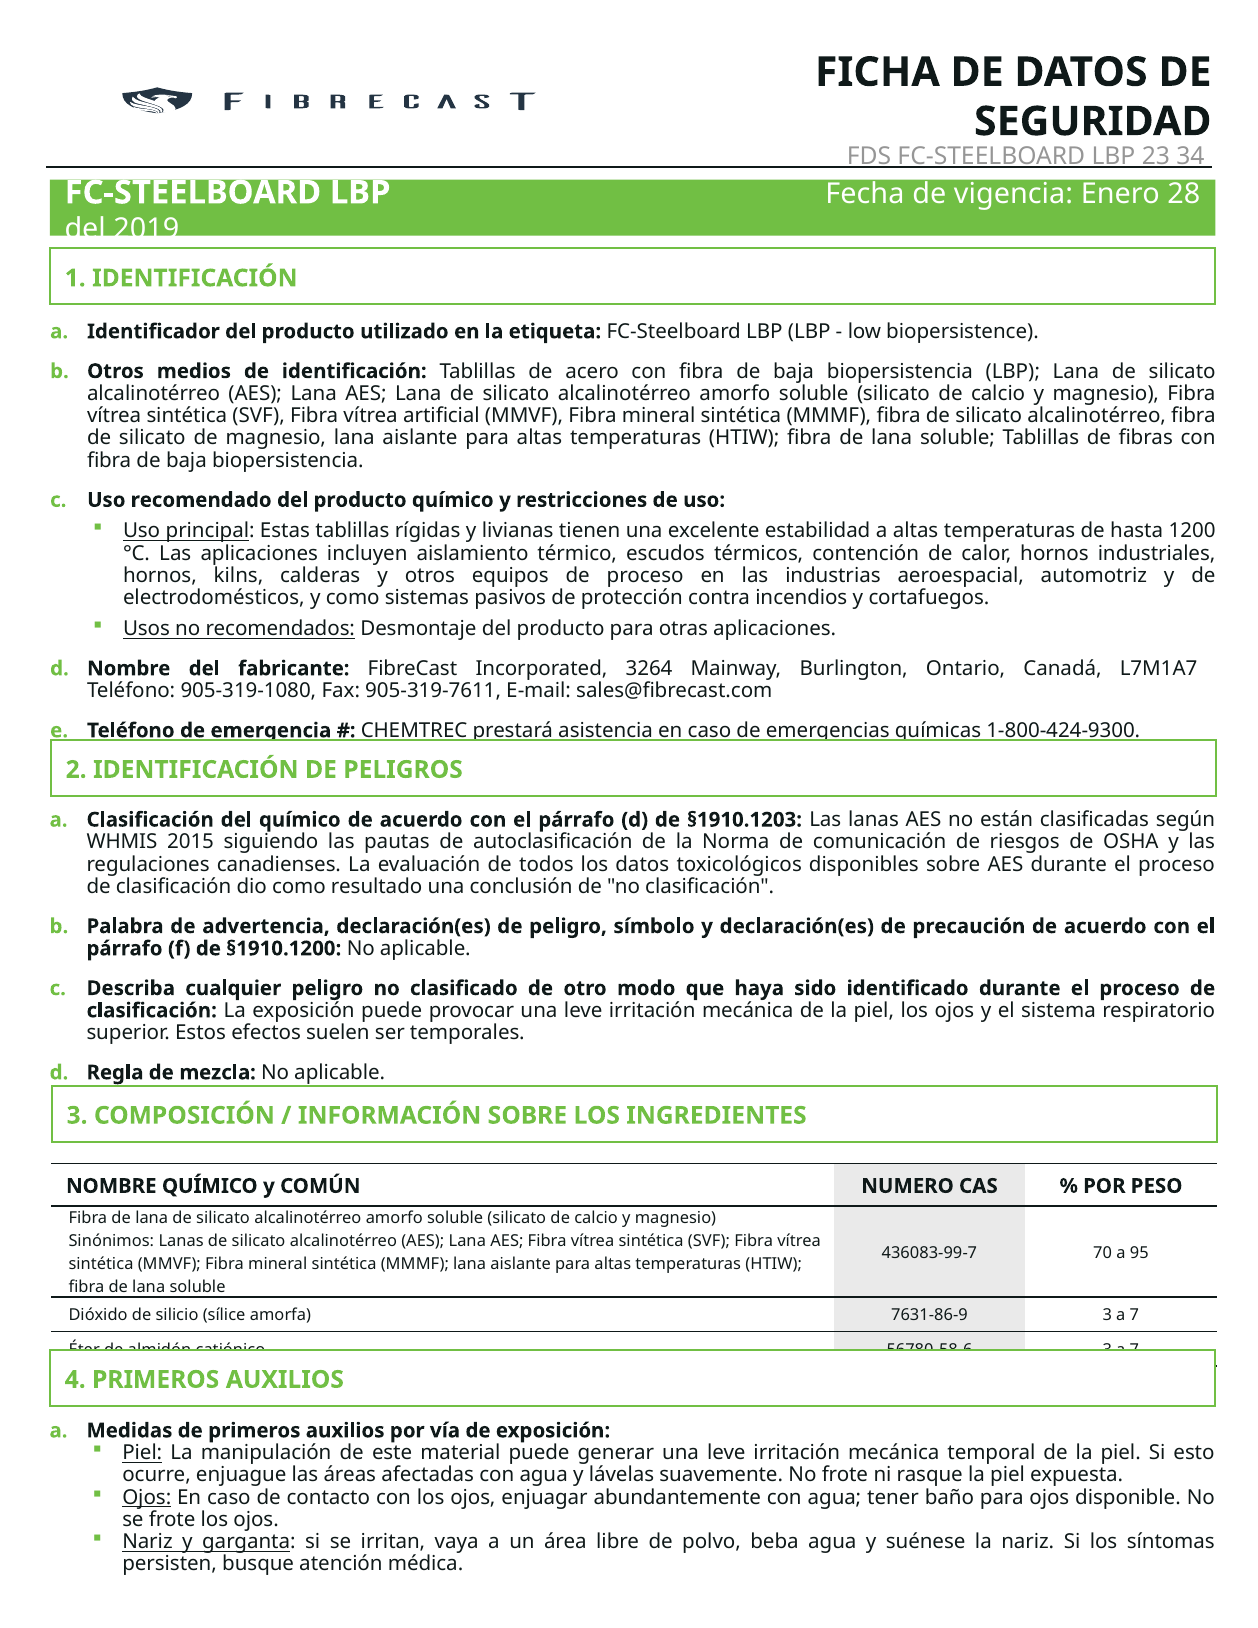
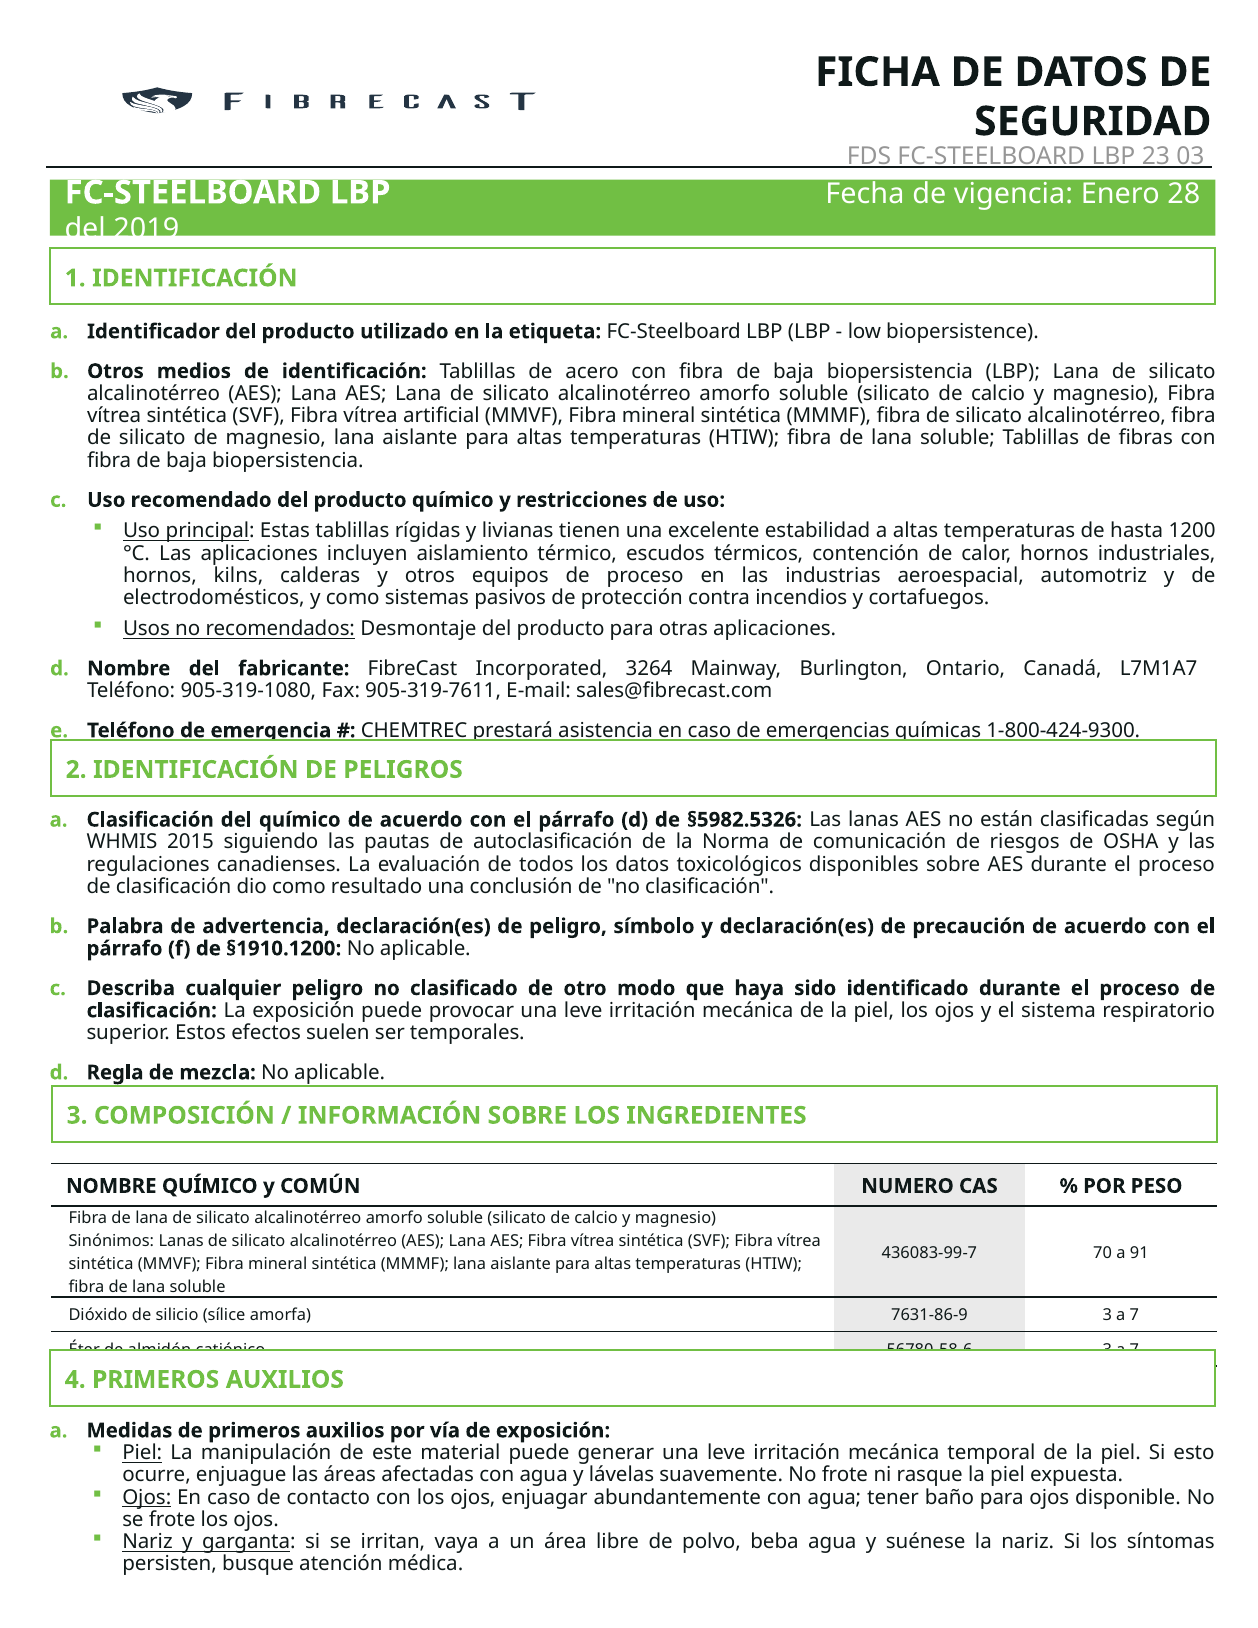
34: 34 -> 03
§1910.1203: §1910.1203 -> §5982.5326
95: 95 -> 91
